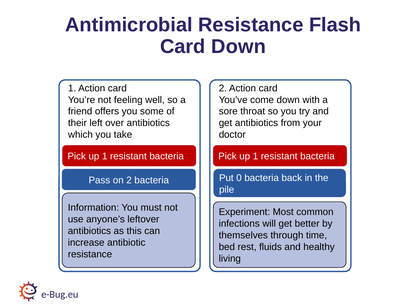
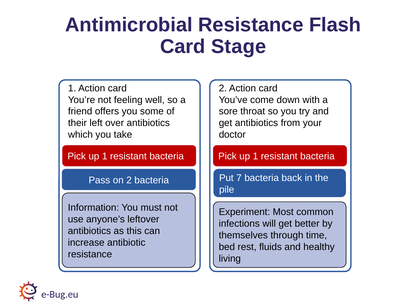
Card Down: Down -> Stage
0: 0 -> 7
